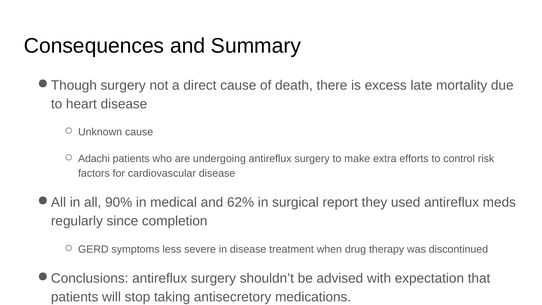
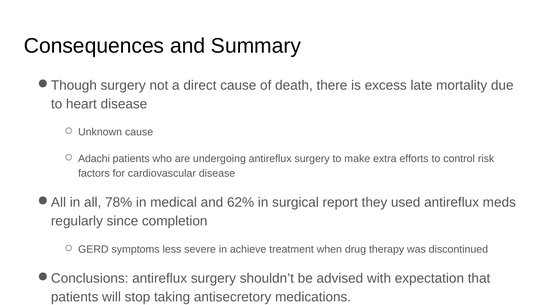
90%: 90% -> 78%
in disease: disease -> achieve
